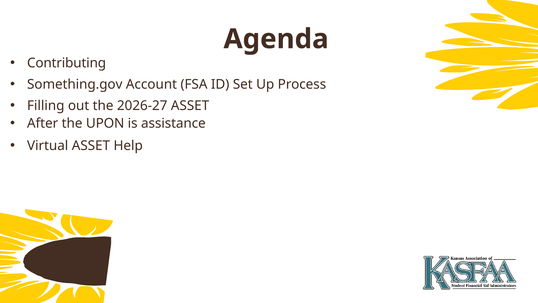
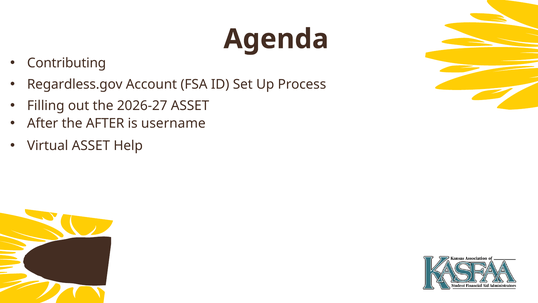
Something.gov: Something.gov -> Regardless.gov
the UPON: UPON -> AFTER
assistance: assistance -> username
